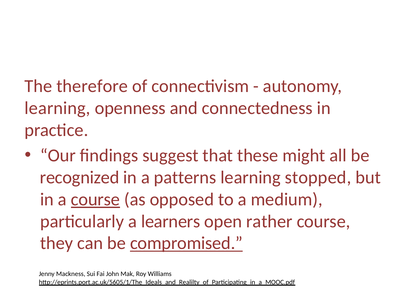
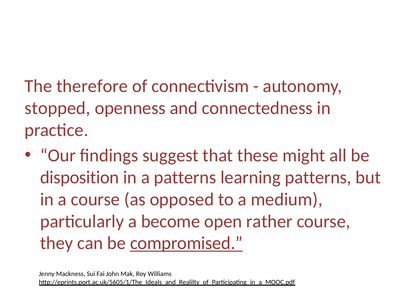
learning at (58, 108): learning -> stopped
recognized: recognized -> disposition
learning stopped: stopped -> patterns
course at (95, 200) underline: present -> none
learners: learners -> become
